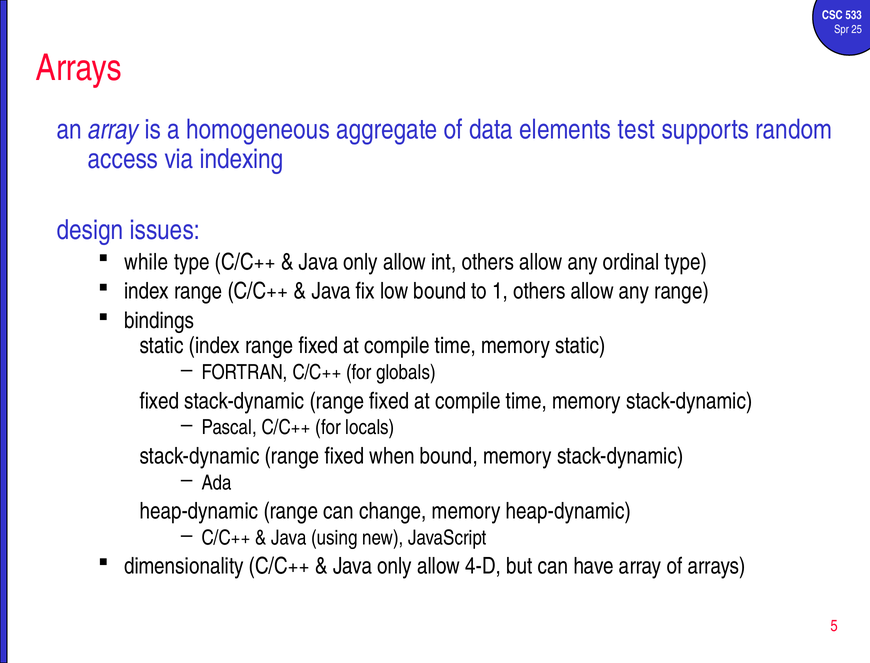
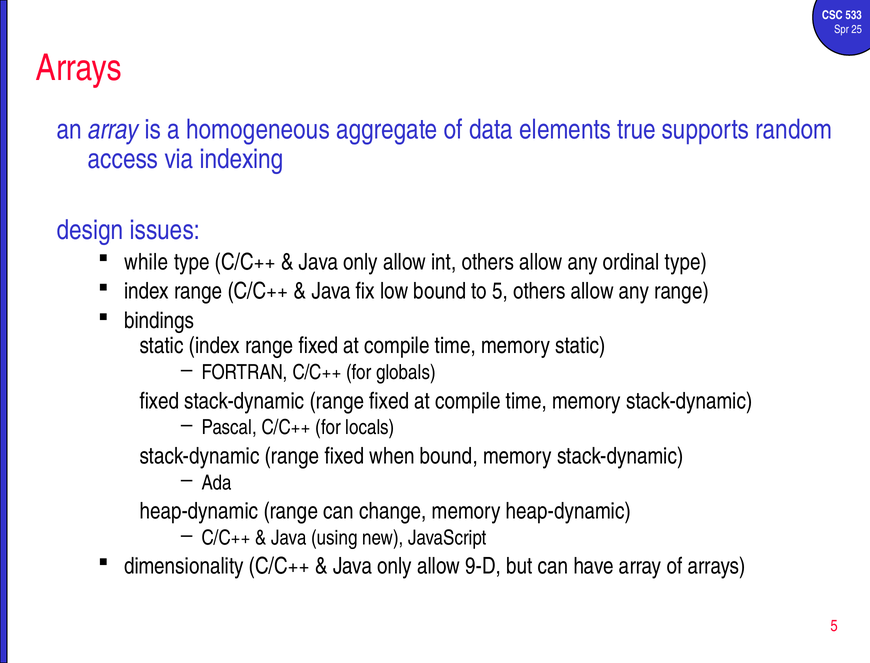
test: test -> true
to 1: 1 -> 5
4-D: 4-D -> 9-D
